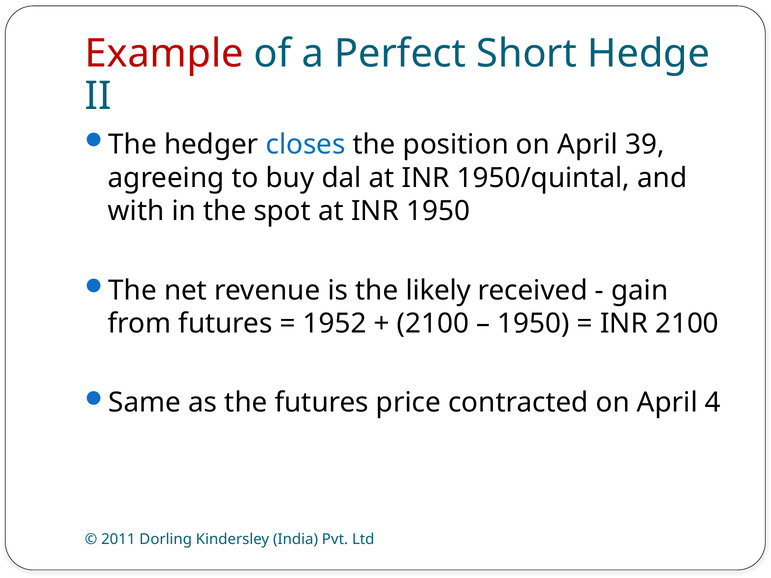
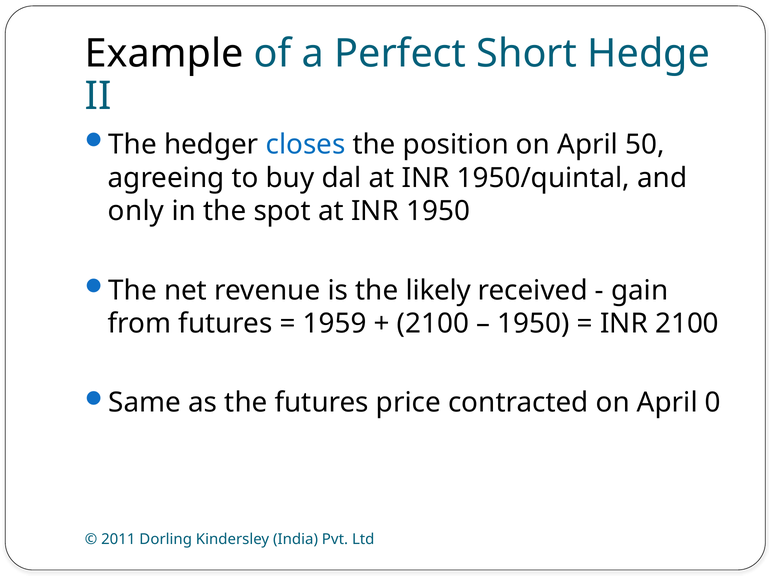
Example colour: red -> black
39: 39 -> 50
with: with -> only
1952: 1952 -> 1959
4: 4 -> 0
